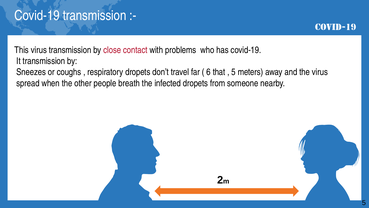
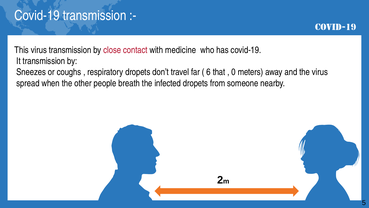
problems: problems -> medicine
5 at (234, 72): 5 -> 0
